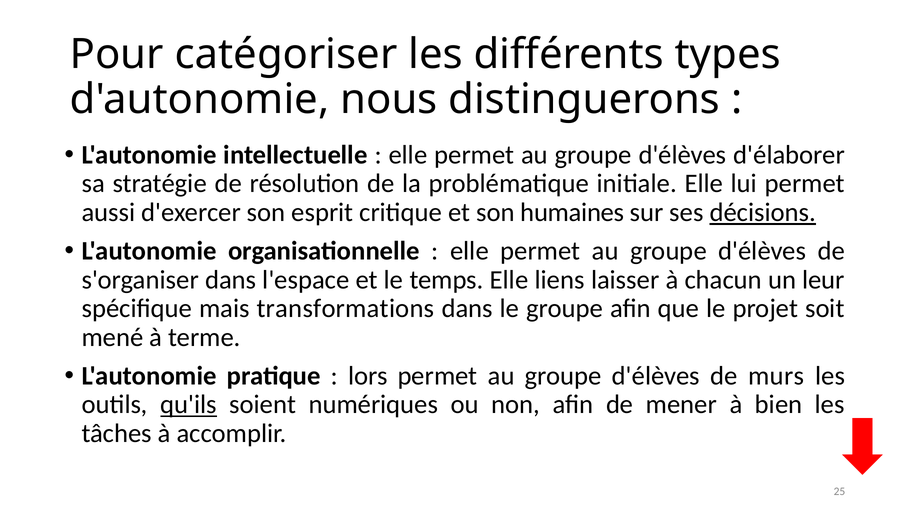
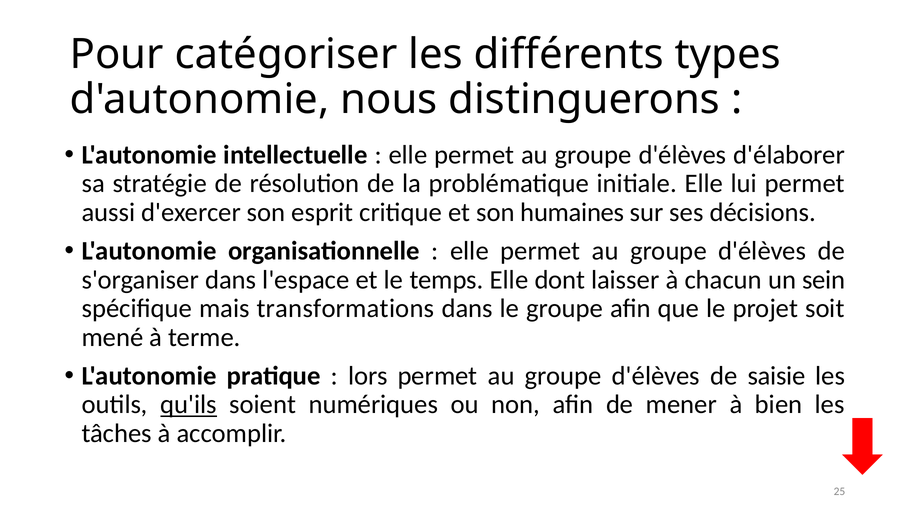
décisions underline: present -> none
liens: liens -> dont
leur: leur -> sein
murs: murs -> saisie
